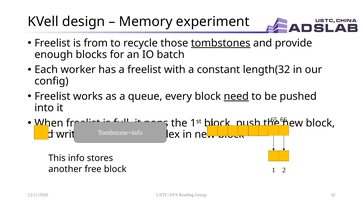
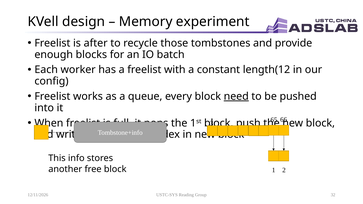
from: from -> after
tombstones underline: present -> none
length(32: length(32 -> length(12
